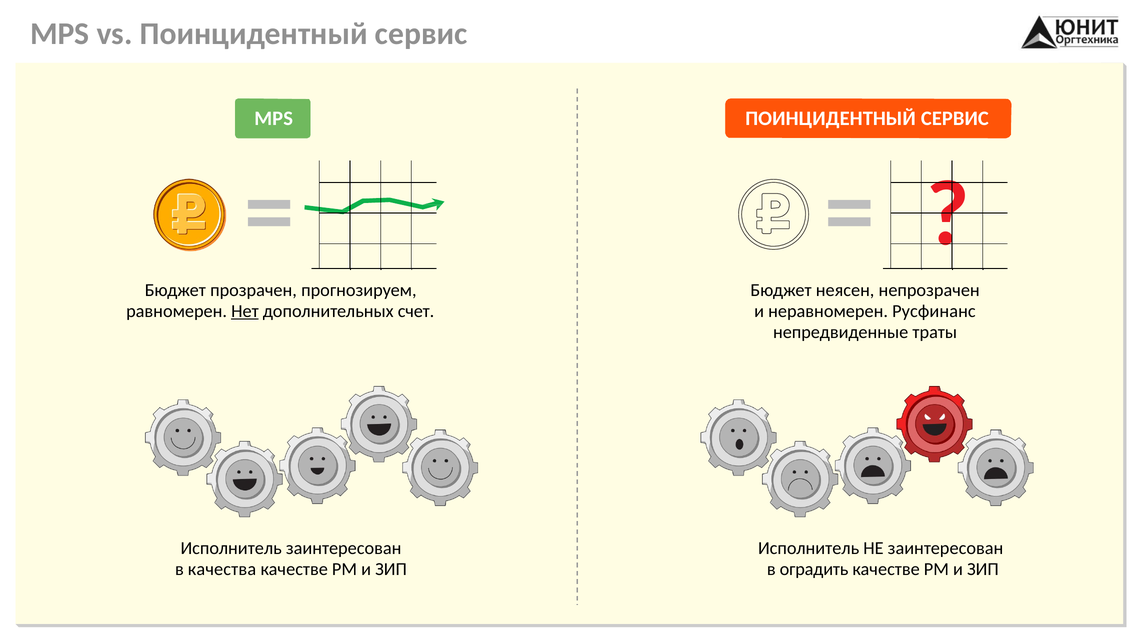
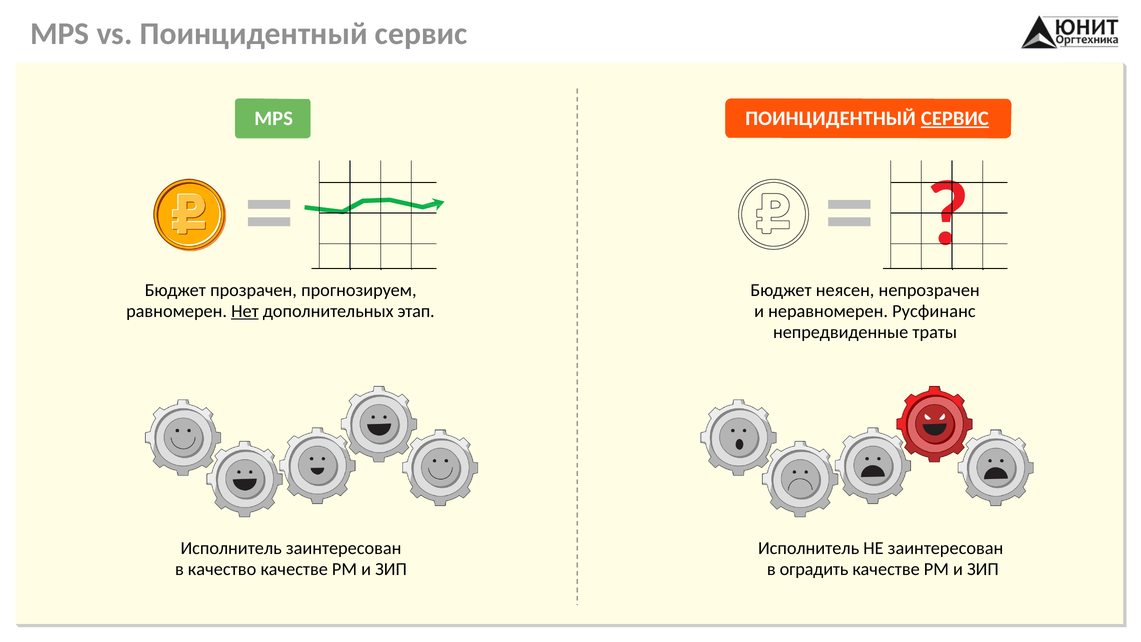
СЕРВИС at (955, 118) underline: none -> present
счет: счет -> этап
качества: качества -> качество
